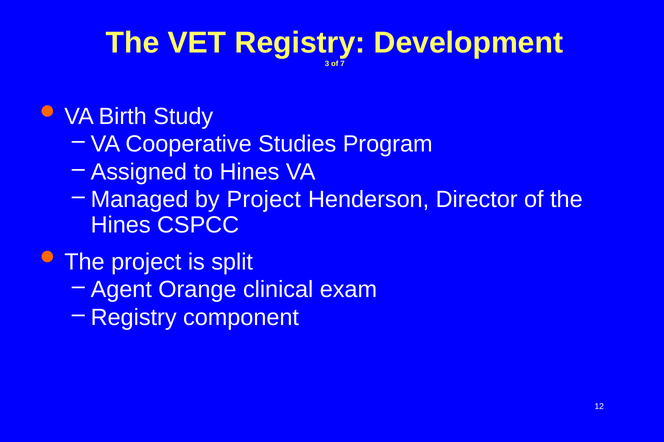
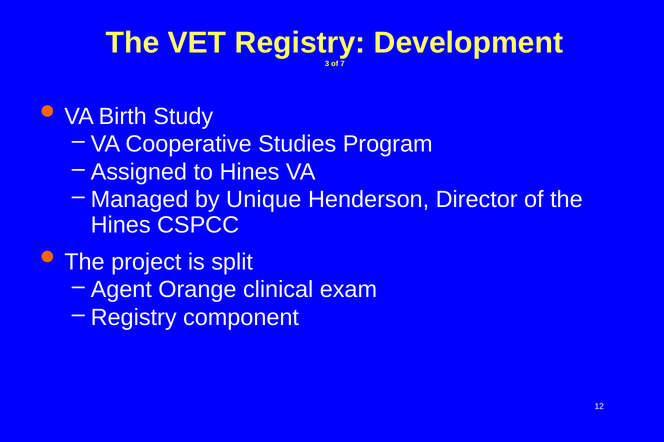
by Project: Project -> Unique
